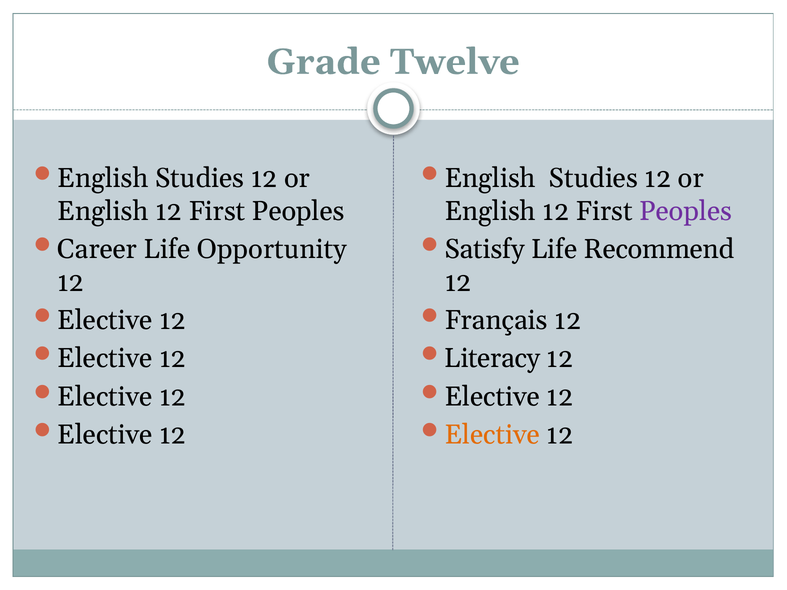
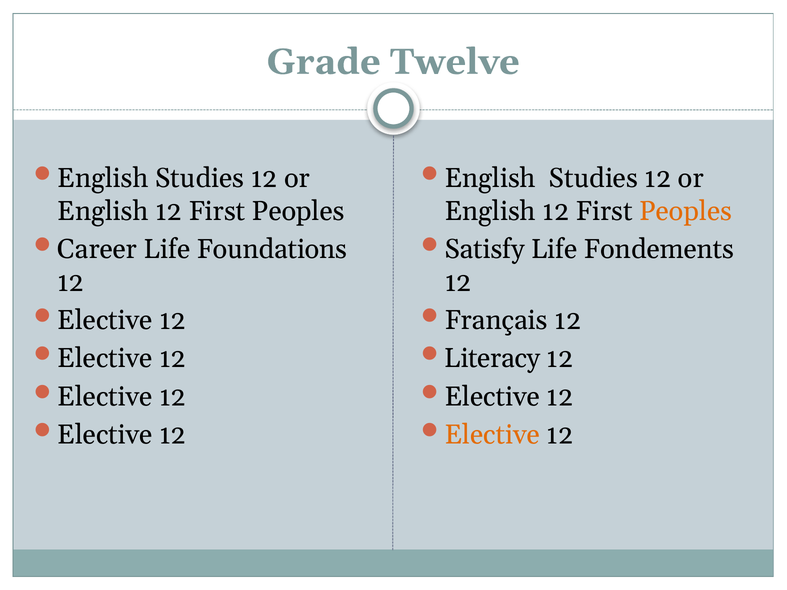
Peoples at (686, 211) colour: purple -> orange
Opportunity: Opportunity -> Foundations
Recommend: Recommend -> Fondements
